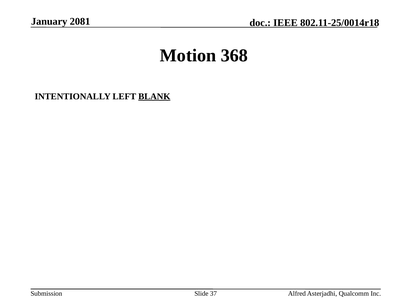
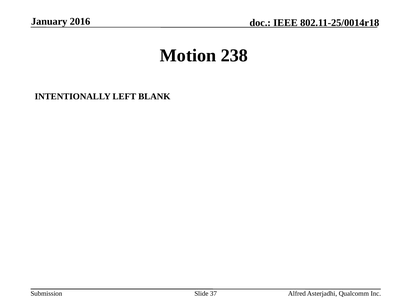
2081: 2081 -> 2016
368: 368 -> 238
BLANK underline: present -> none
